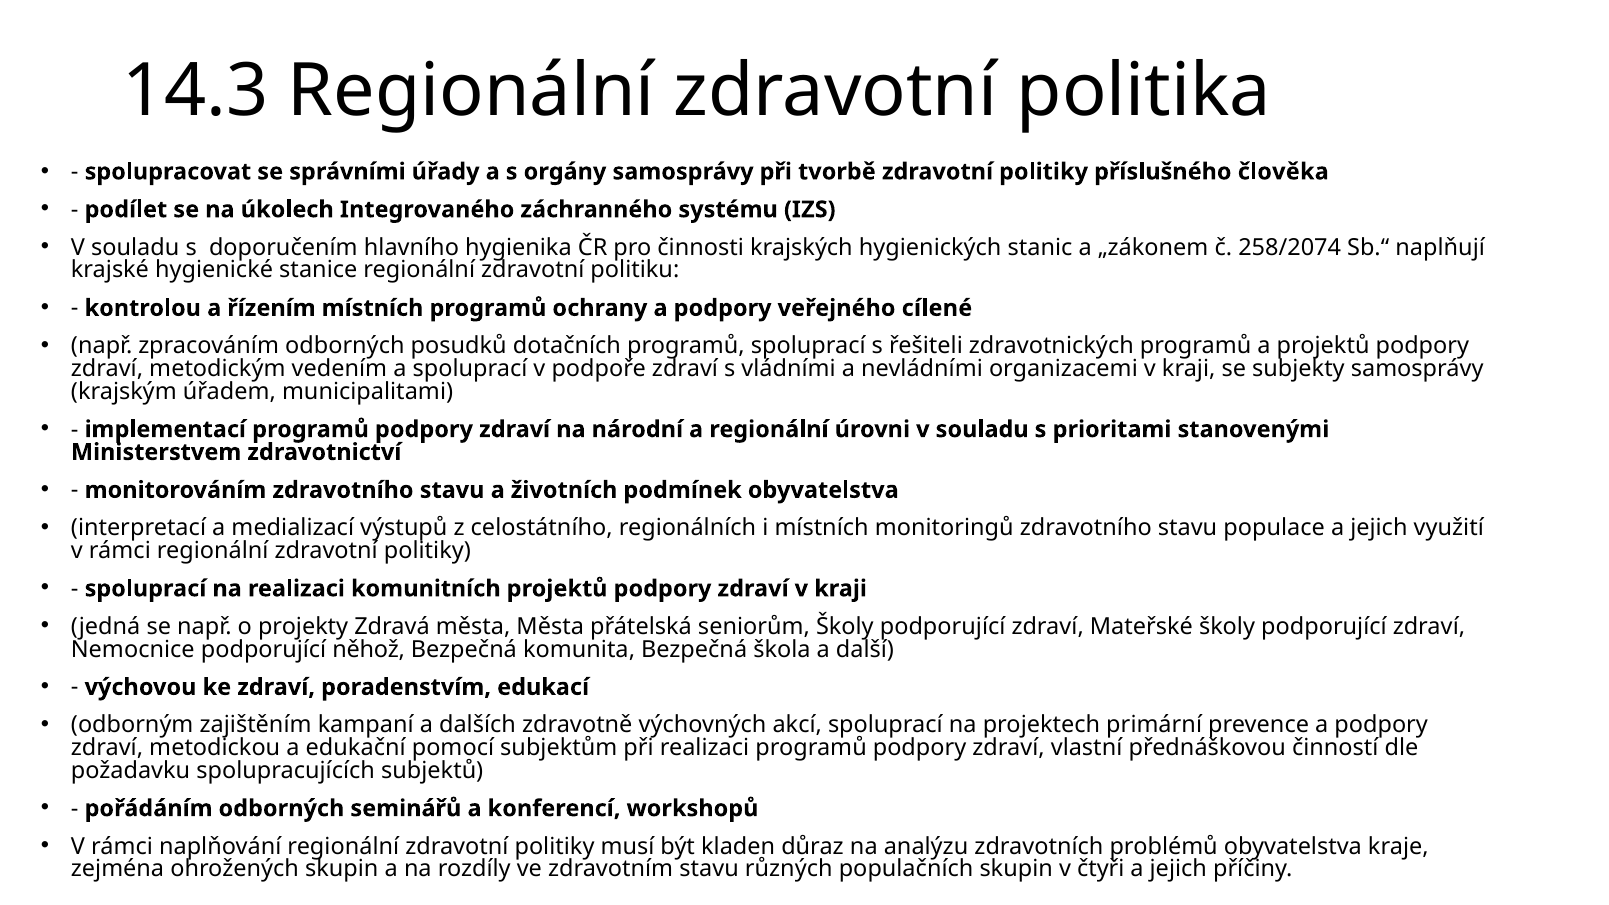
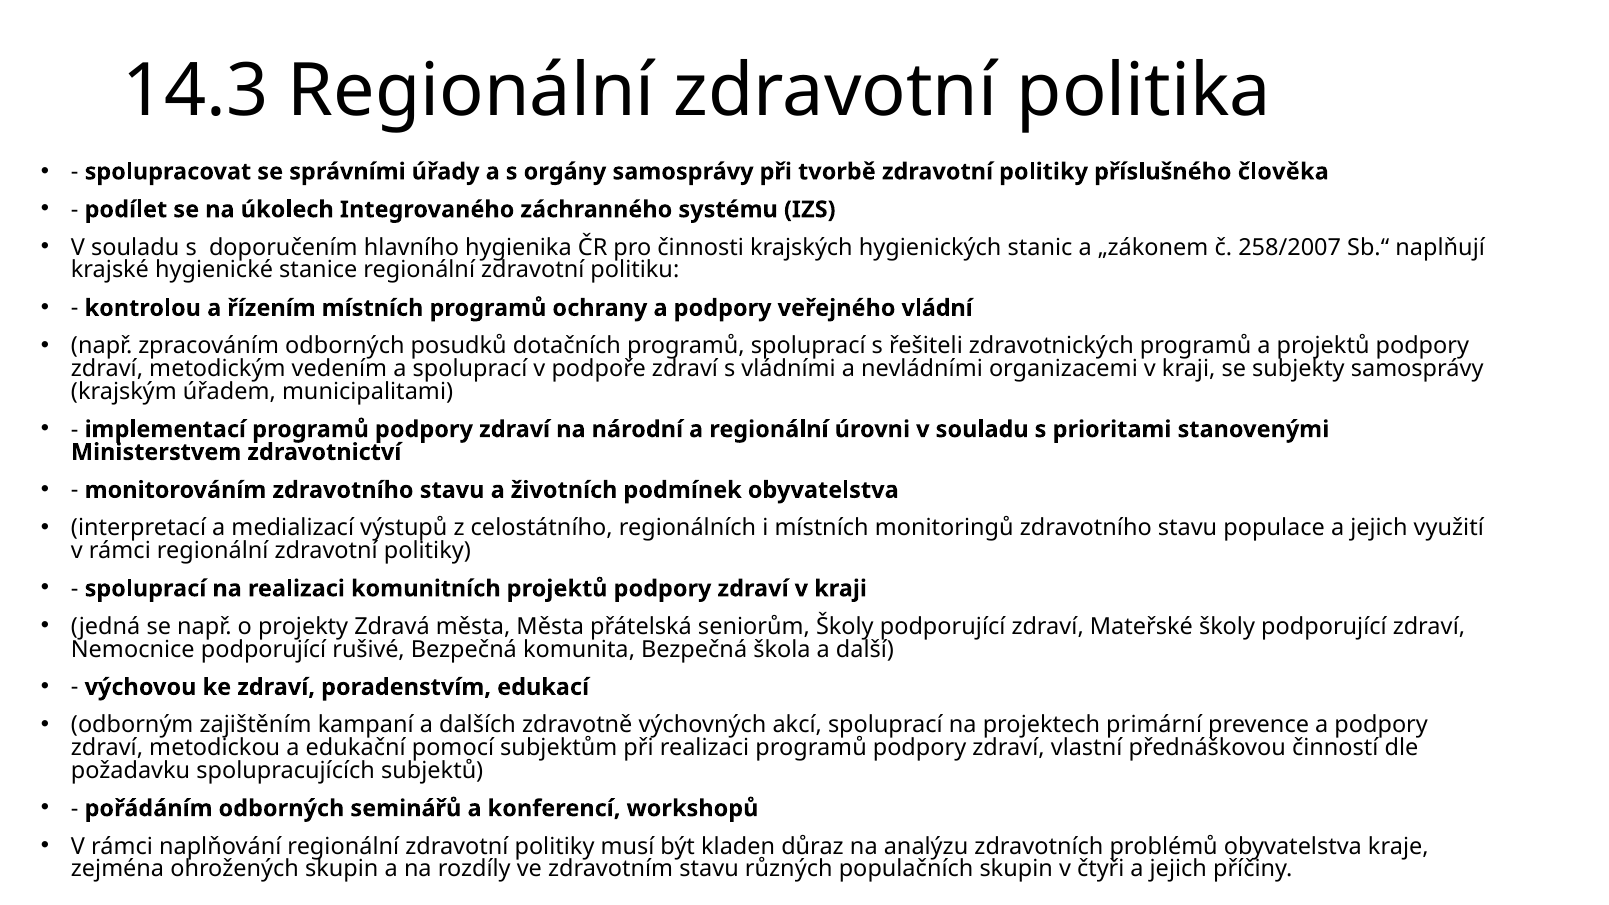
258/2074: 258/2074 -> 258/2007
cílené: cílené -> vládní
něhož: něhož -> rušivé
